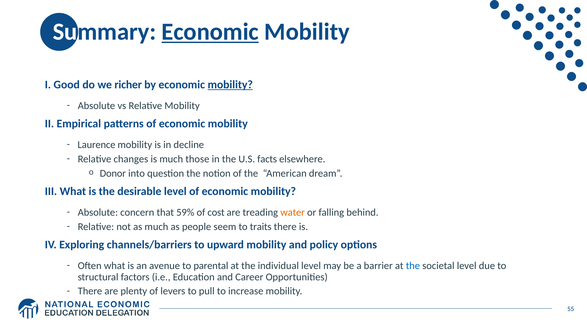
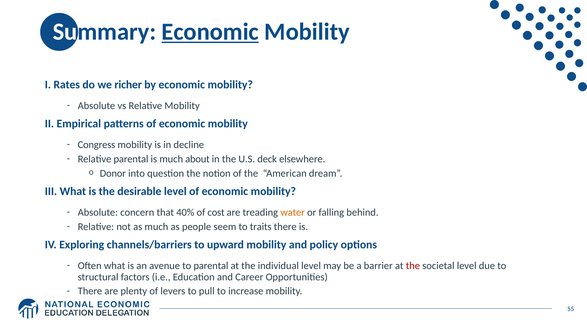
Good: Good -> Rates
mobility at (230, 85) underline: present -> none
Laurence: Laurence -> Congress
Relative changes: changes -> parental
those: those -> about
facts: facts -> deck
59%: 59% -> 40%
the at (413, 266) colour: blue -> red
